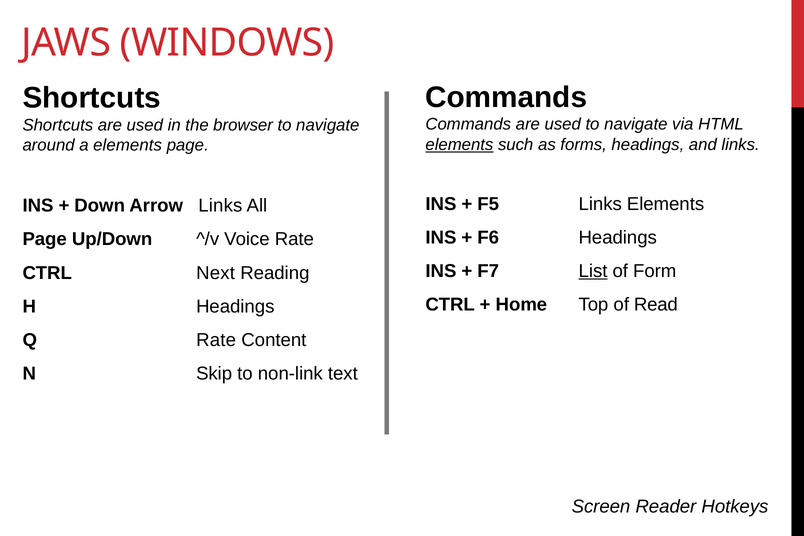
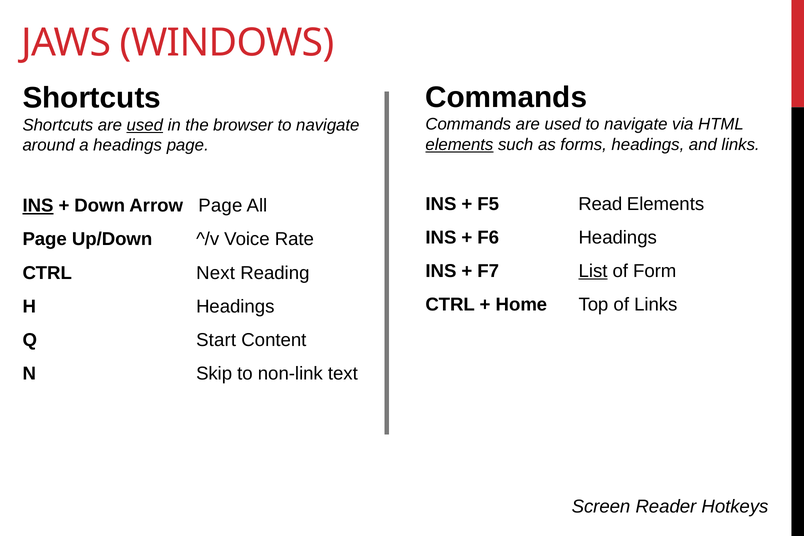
used at (145, 125) underline: none -> present
a elements: elements -> headings
F5 Links: Links -> Read
INS at (38, 206) underline: none -> present
Arrow Links: Links -> Page
of Read: Read -> Links
Q Rate: Rate -> Start
